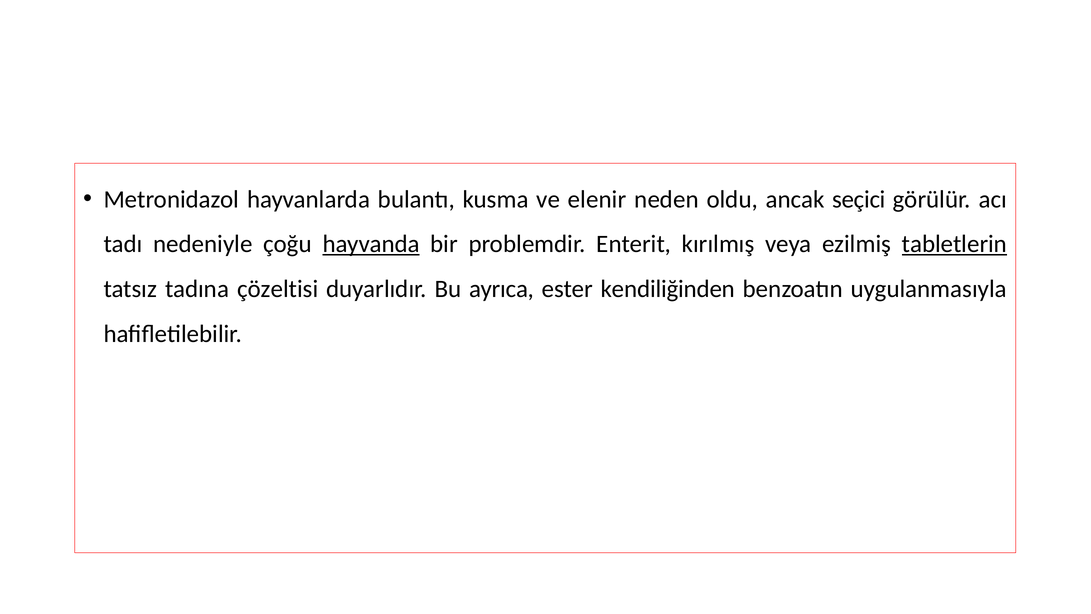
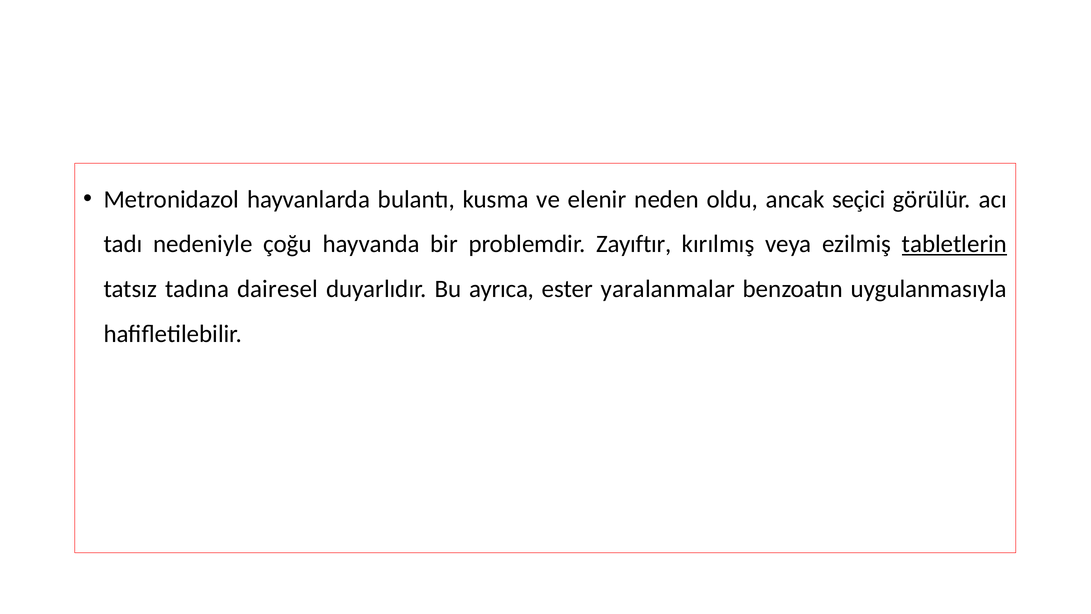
hayvanda underline: present -> none
Enterit: Enterit -> Zayıftır
çözeltisi: çözeltisi -> dairesel
kendiliğinden: kendiliğinden -> yaralanmalar
